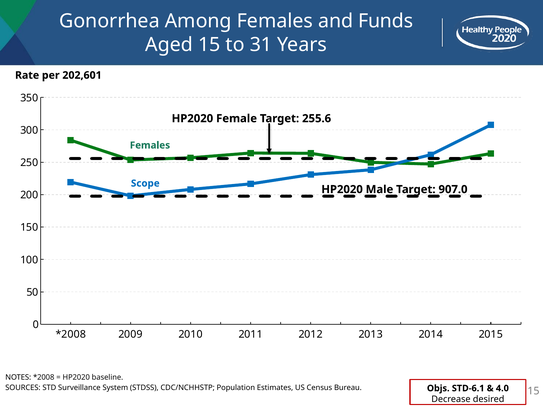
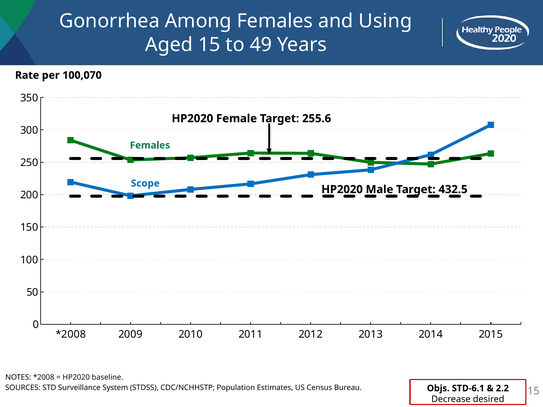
Funds: Funds -> Using
31: 31 -> 49
202,601: 202,601 -> 100,070
907.0: 907.0 -> 432.5
4.0: 4.0 -> 2.2
